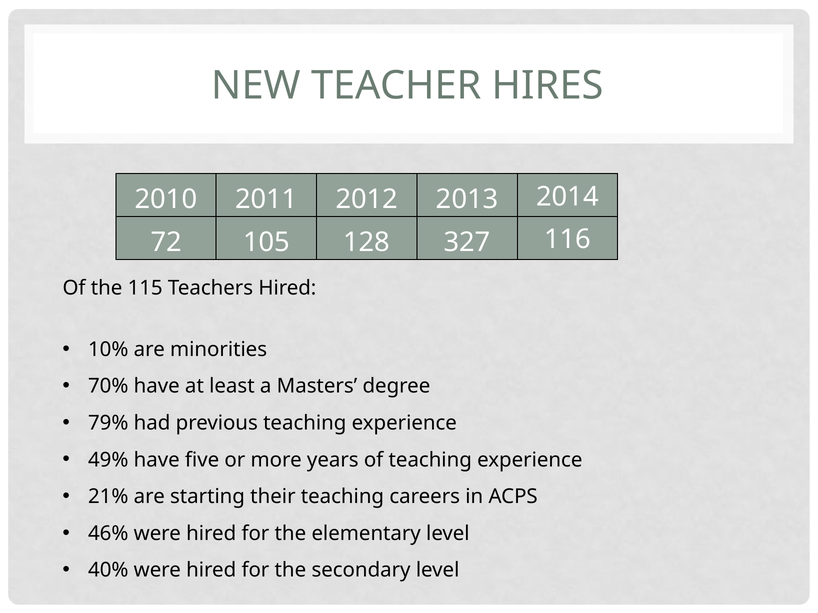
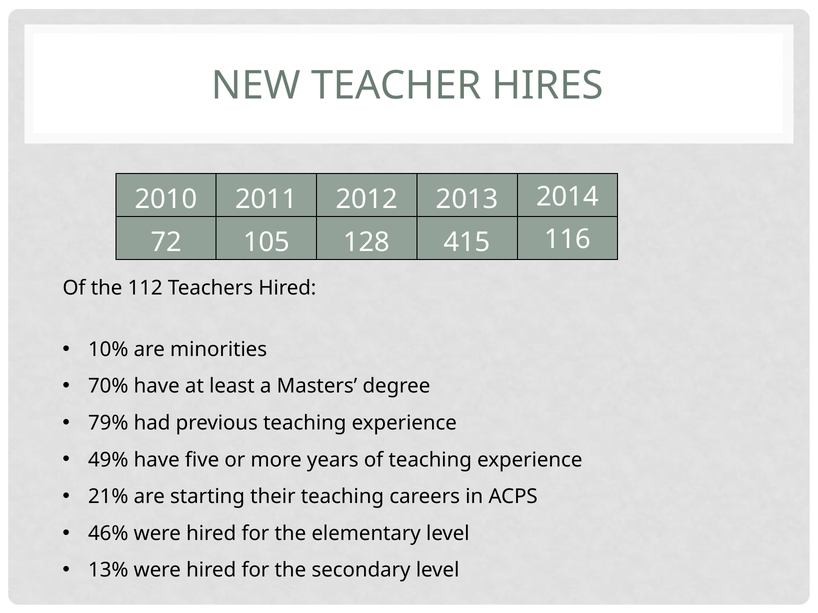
327: 327 -> 415
115: 115 -> 112
40%: 40% -> 13%
